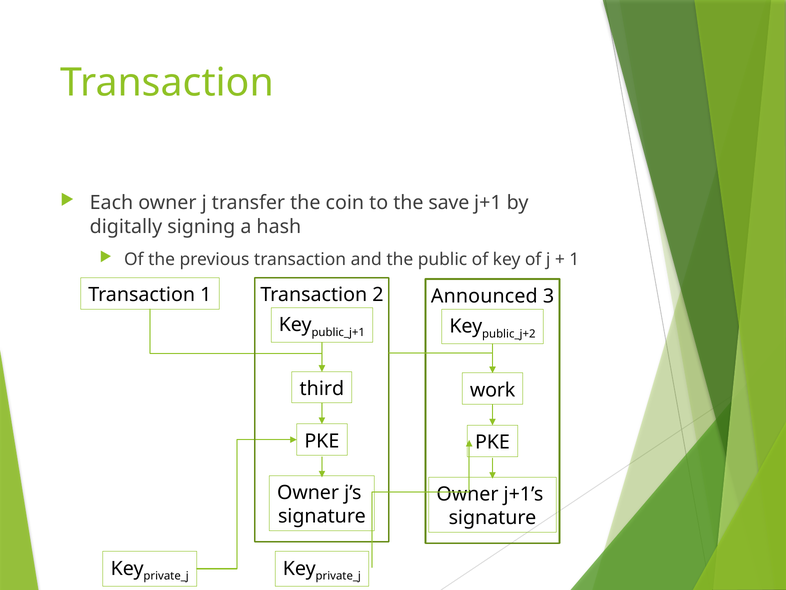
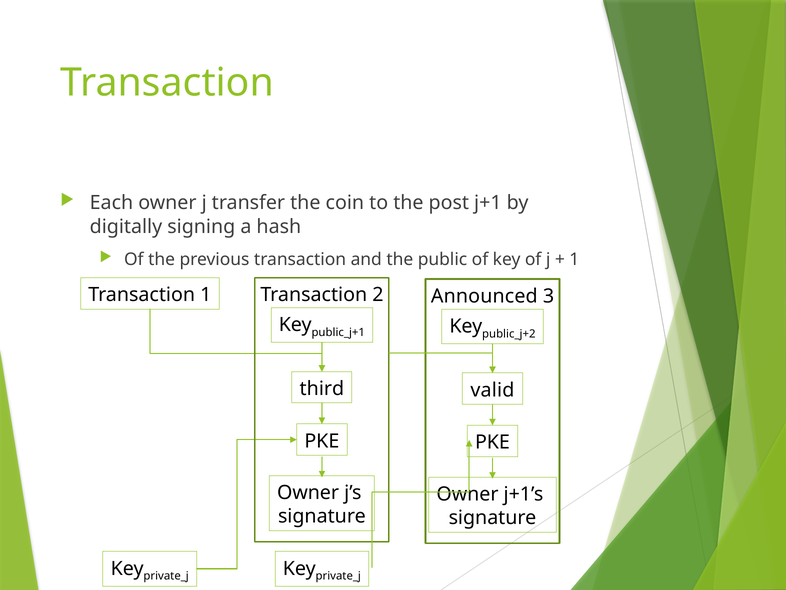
save: save -> post
work: work -> valid
